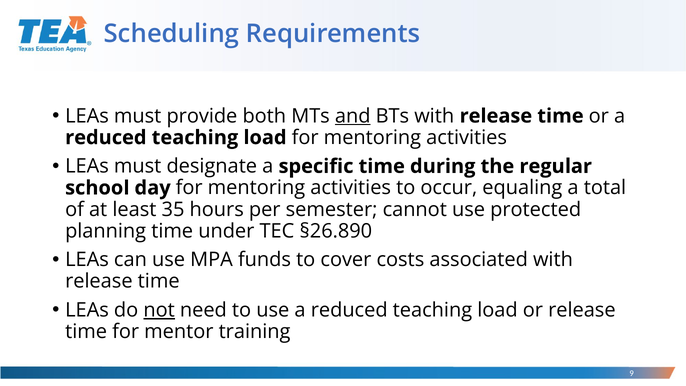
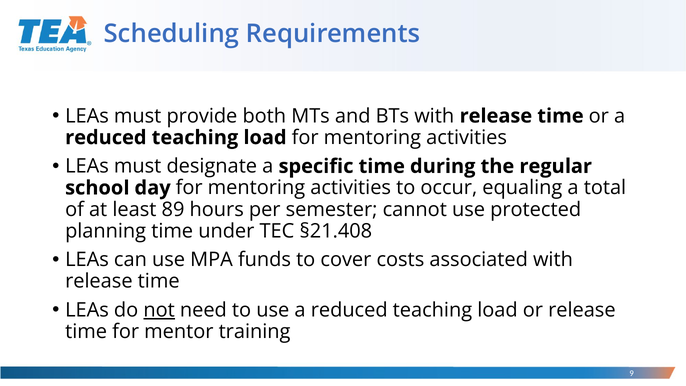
and underline: present -> none
35: 35 -> 89
§26.890: §26.890 -> §21.408
